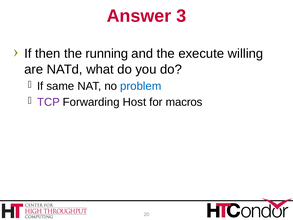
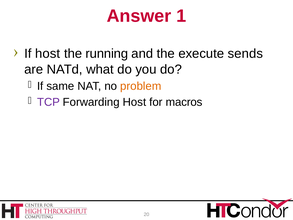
3: 3 -> 1
If then: then -> host
willing: willing -> sends
problem colour: blue -> orange
